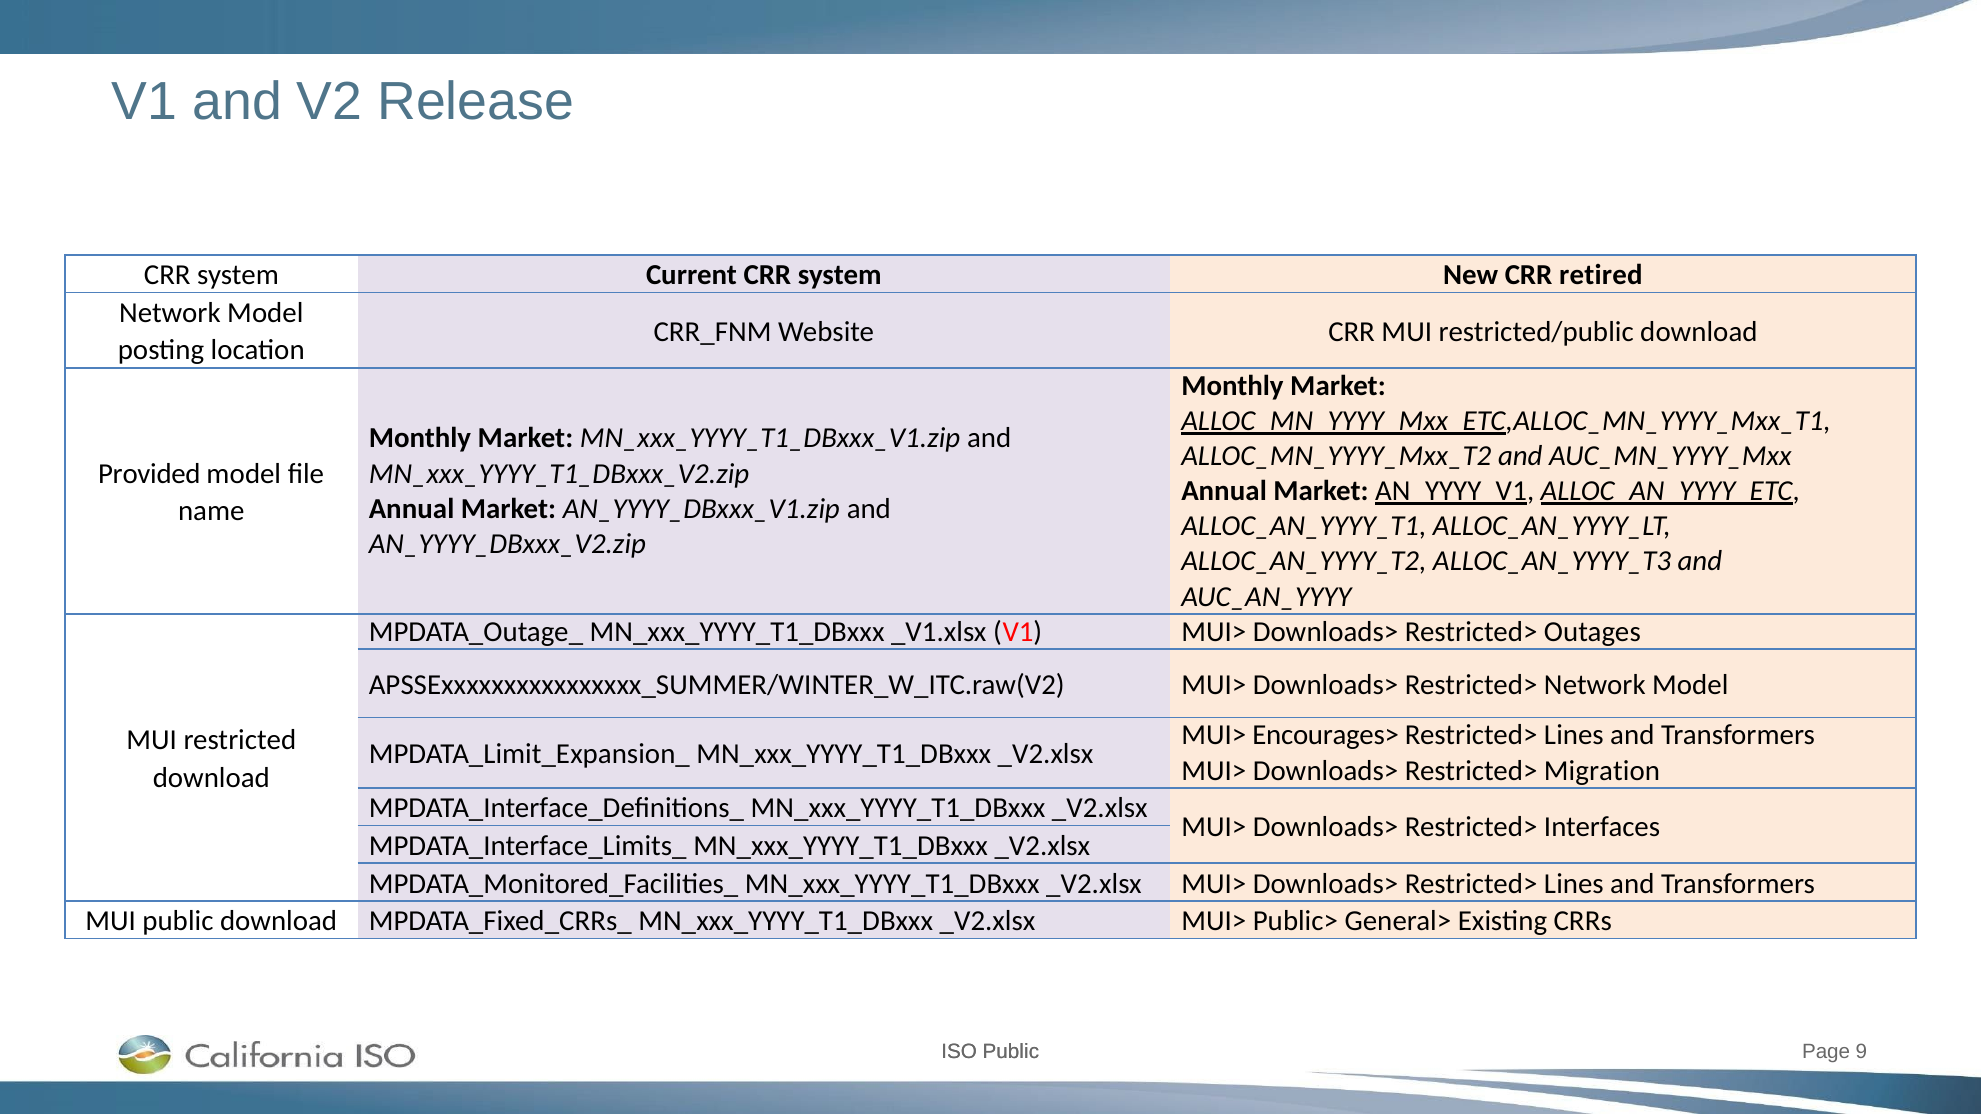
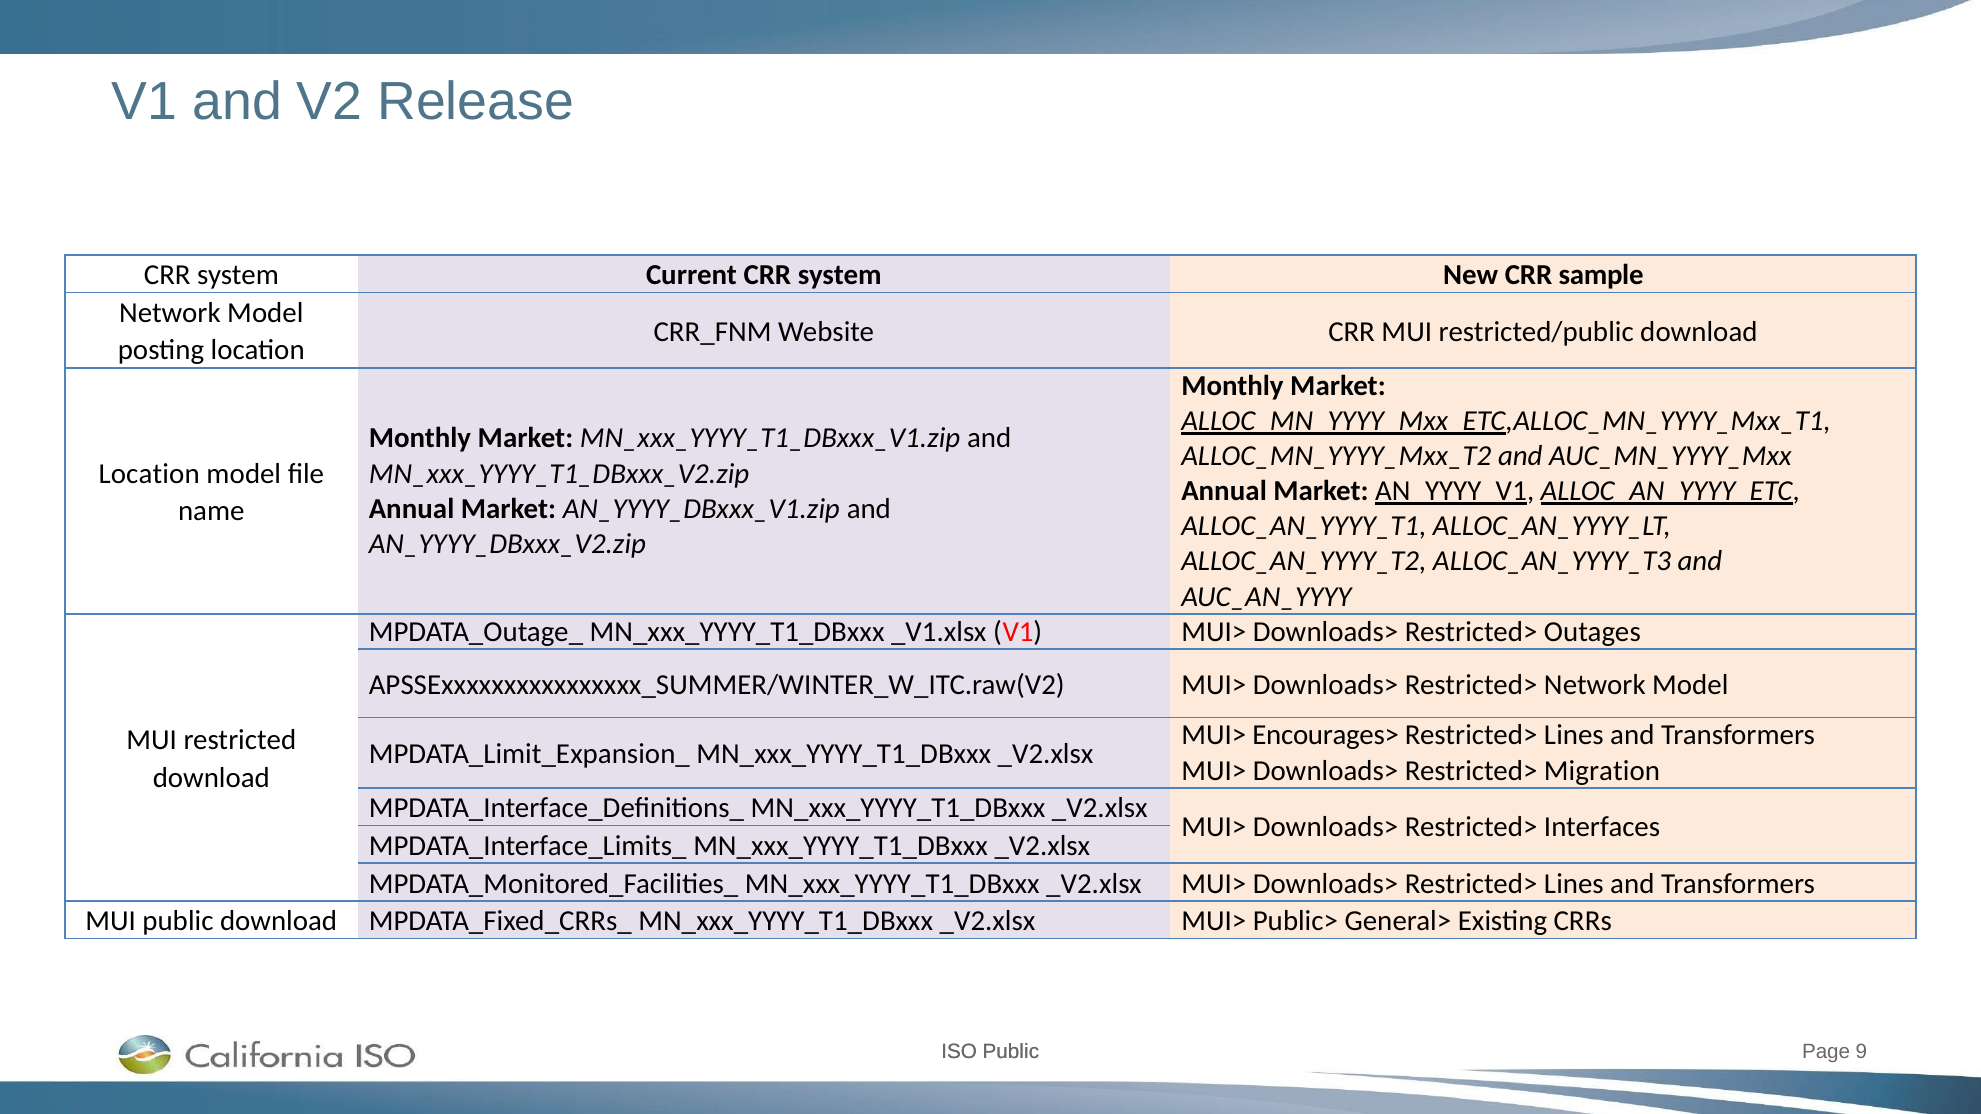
retired: retired -> sample
Provided at (149, 474): Provided -> Location
